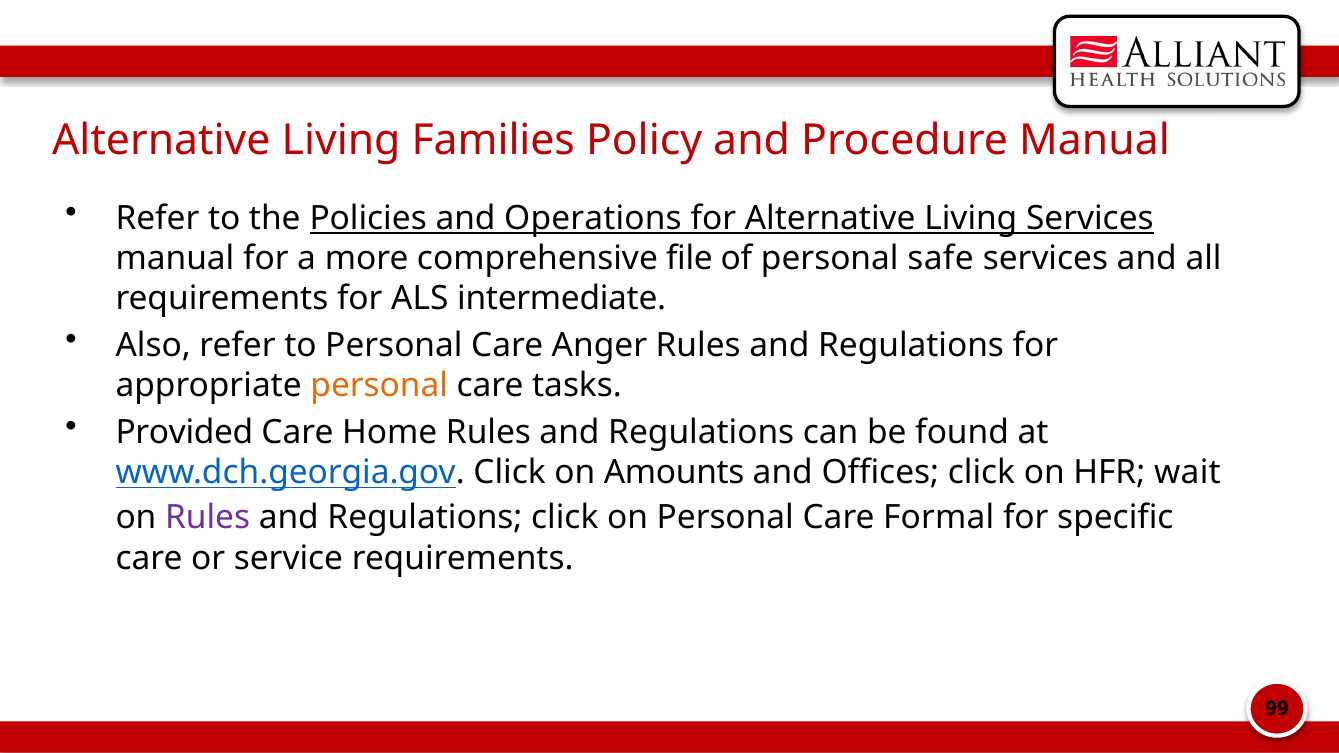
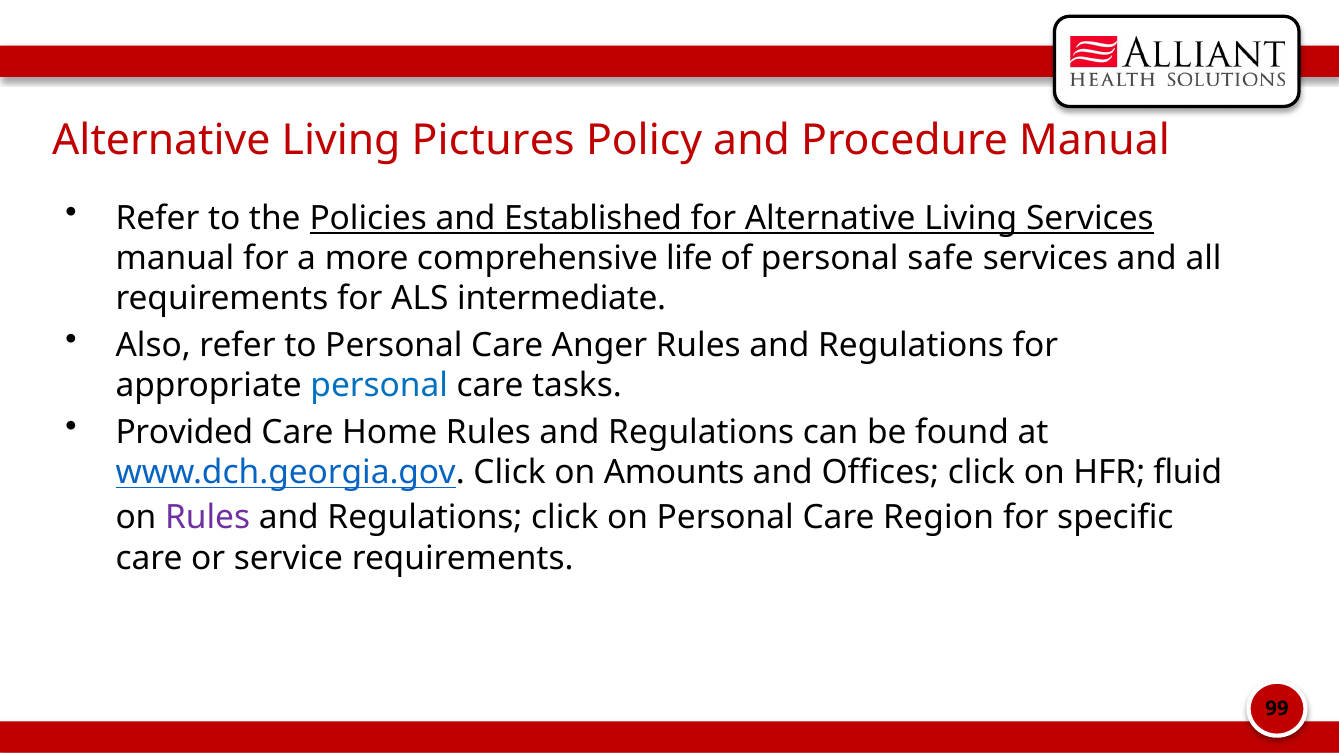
Families: Families -> Pictures
Operations: Operations -> Established
file: file -> life
personal at (379, 385) colour: orange -> blue
wait: wait -> fluid
Formal: Formal -> Region
